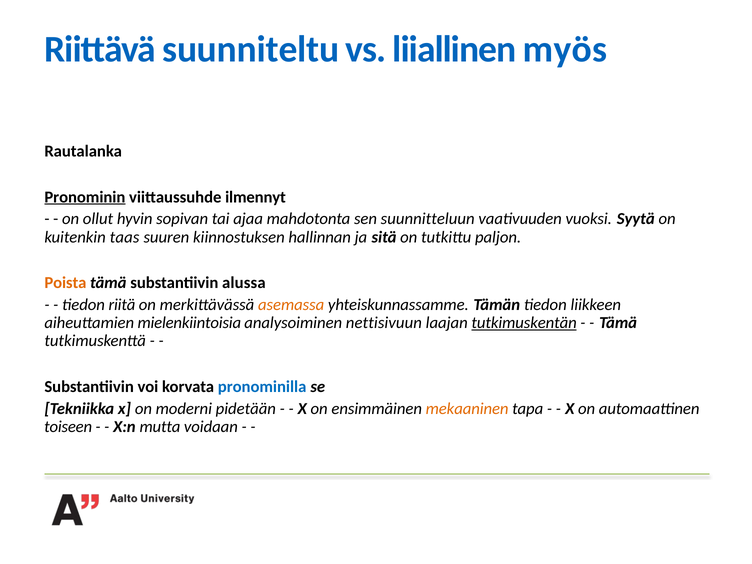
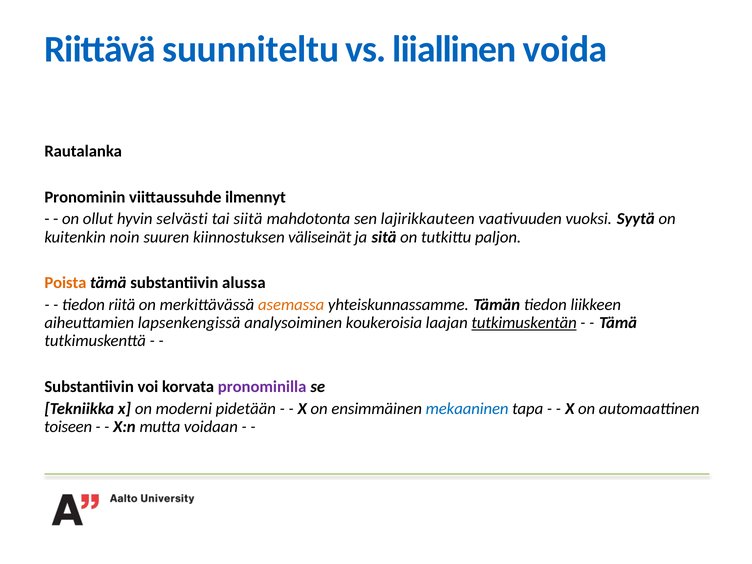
myös: myös -> voida
Pronominin underline: present -> none
sopivan: sopivan -> selvästi
ajaa: ajaa -> siitä
suunnitteluun: suunnitteluun -> lajirikkauteen
taas: taas -> noin
hallinnan: hallinnan -> väliseinät
mielenkiintoisia: mielenkiintoisia -> lapsenkengissä
nettisivuun: nettisivuun -> koukeroisia
pronominilla colour: blue -> purple
mekaaninen colour: orange -> blue
